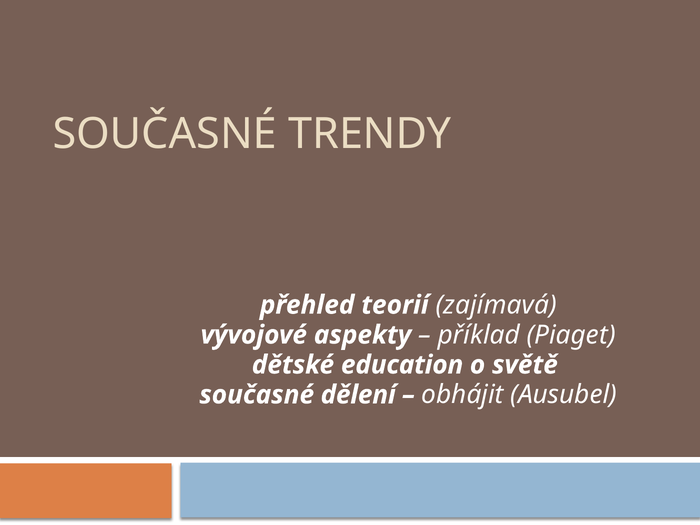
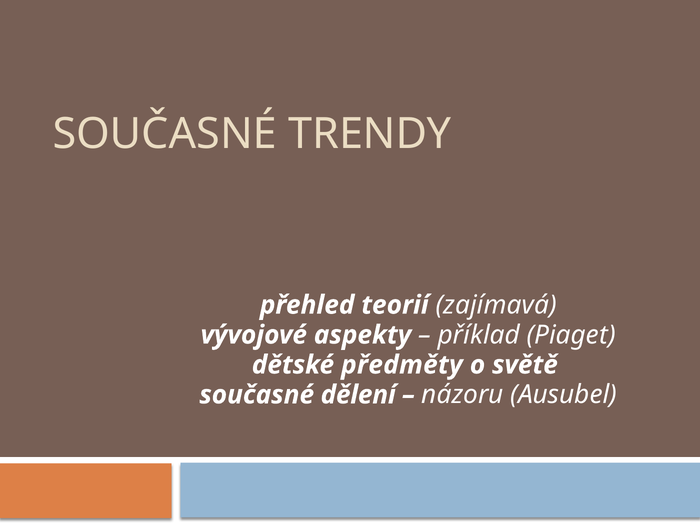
education: education -> předměty
obhájit: obhájit -> názoru
